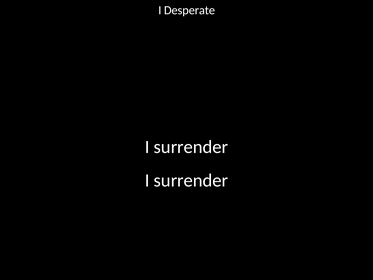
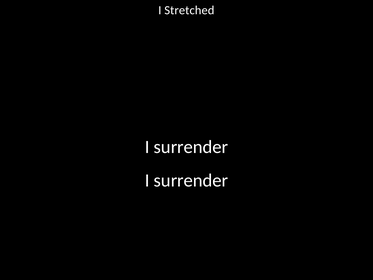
Desperate: Desperate -> Stretched
